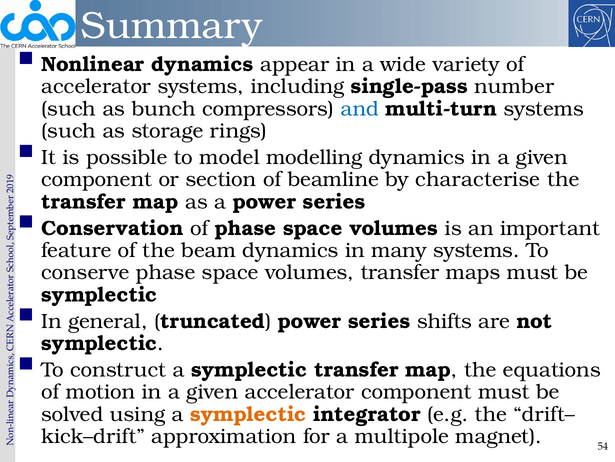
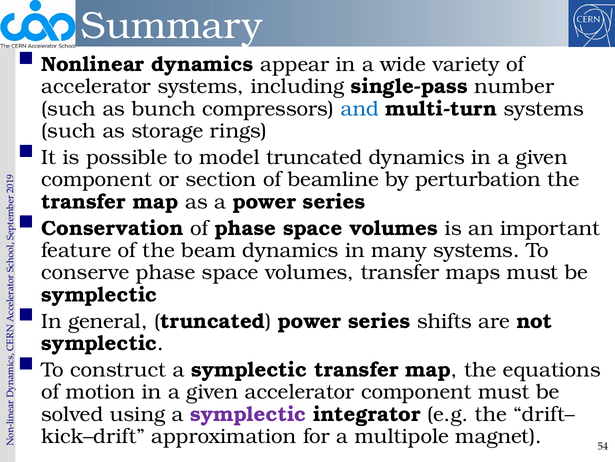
model modelling: modelling -> truncated
characterise: characterise -> perturbation
symplectic at (248, 414) colour: orange -> purple
